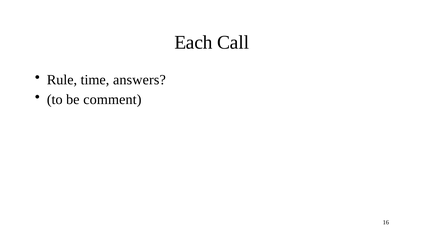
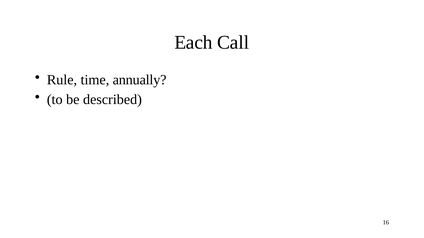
answers: answers -> annually
comment: comment -> described
